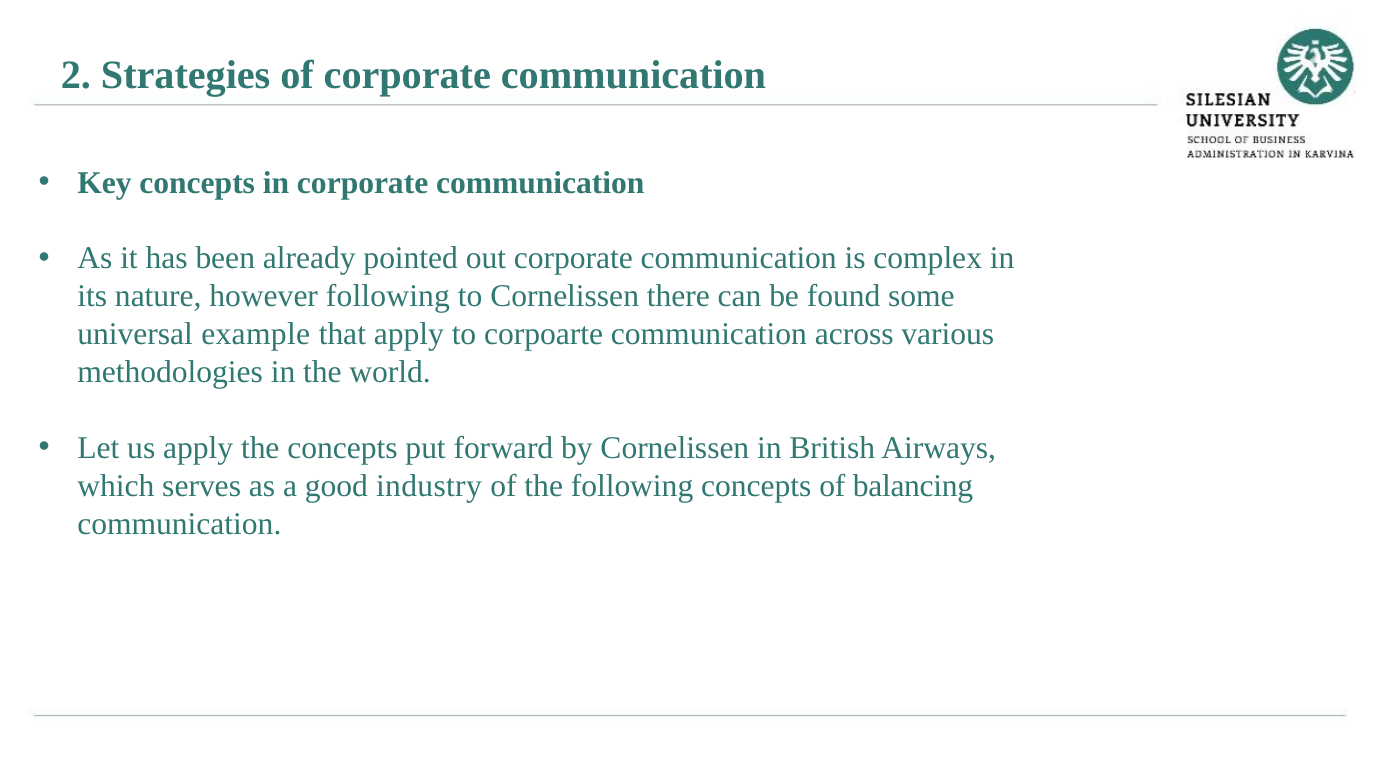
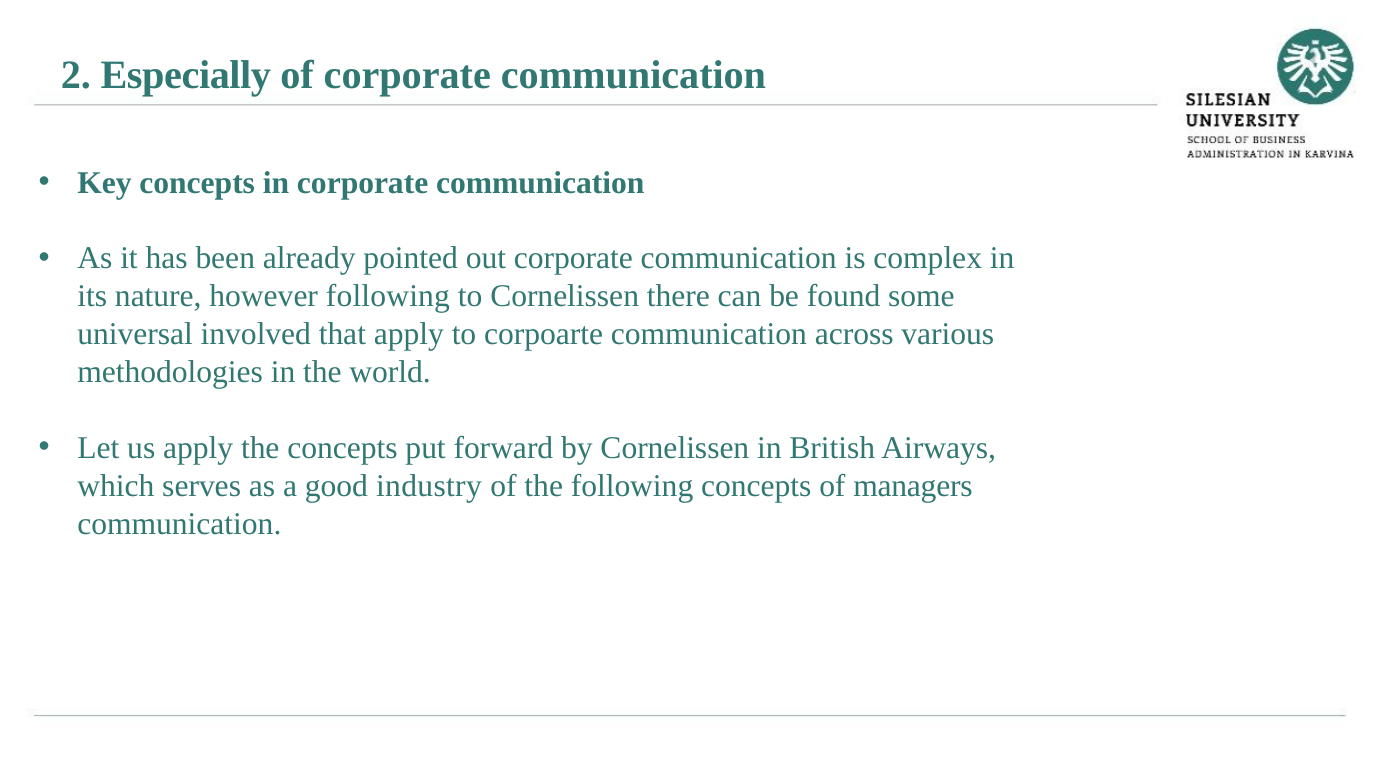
Strategies: Strategies -> Especially
example: example -> involved
balancing: balancing -> managers
